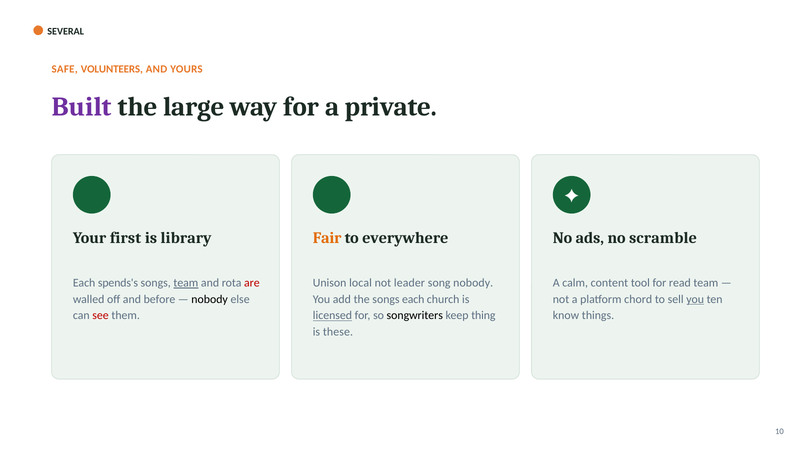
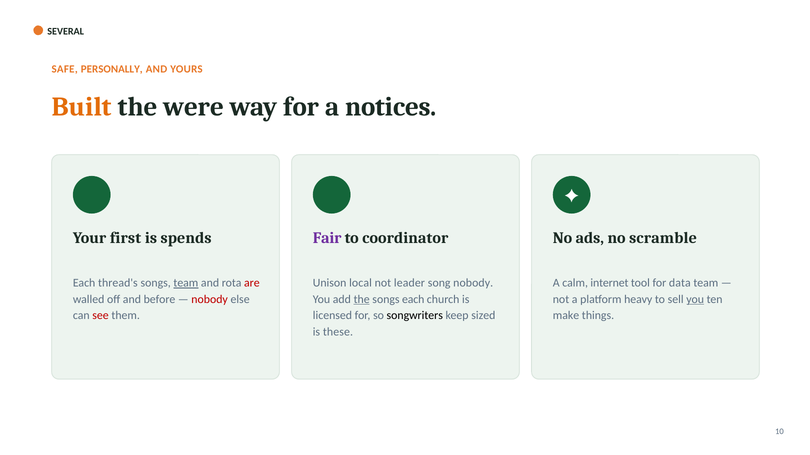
VOLUNTEERS: VOLUNTEERS -> PERSONALLY
Built colour: purple -> orange
large: large -> were
private: private -> notices
library: library -> spends
Fair colour: orange -> purple
everywhere: everywhere -> coordinator
spends's: spends's -> thread's
content: content -> internet
read: read -> data
nobody at (210, 300) colour: black -> red
the at (362, 300) underline: none -> present
chord: chord -> heavy
licensed underline: present -> none
thing: thing -> sized
know: know -> make
